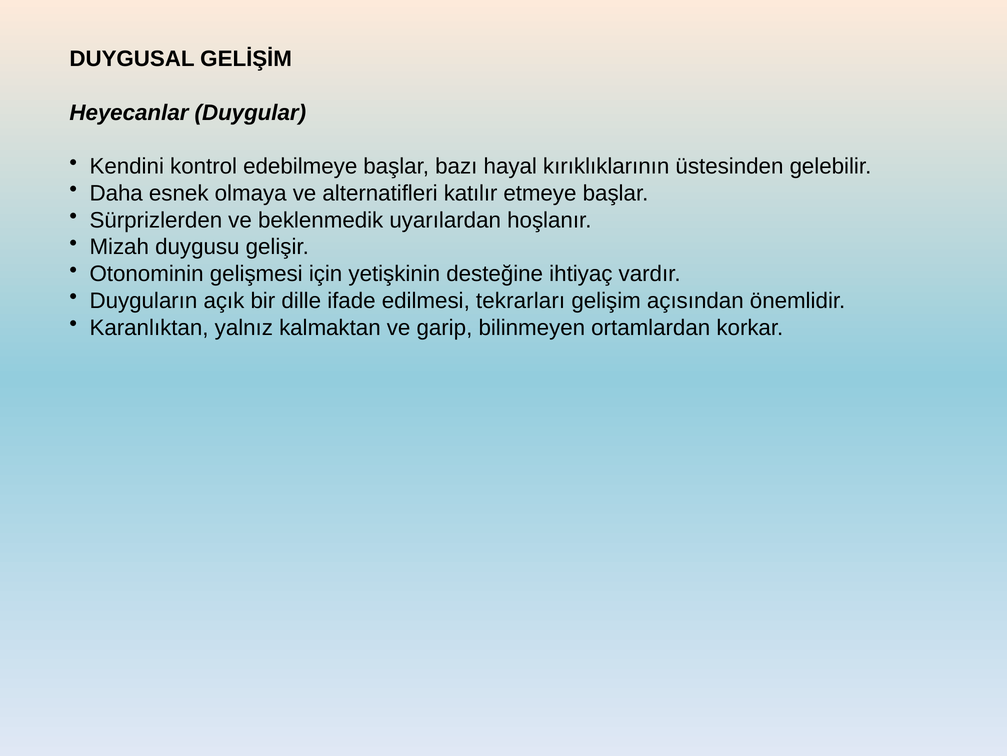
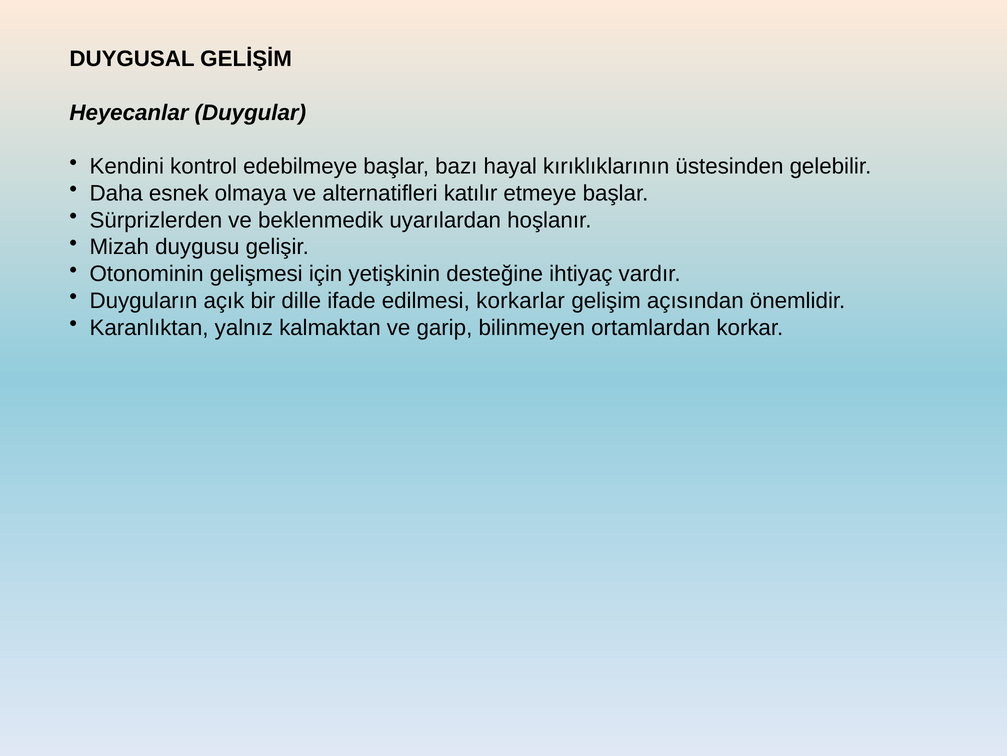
tekrarları: tekrarları -> korkarlar
